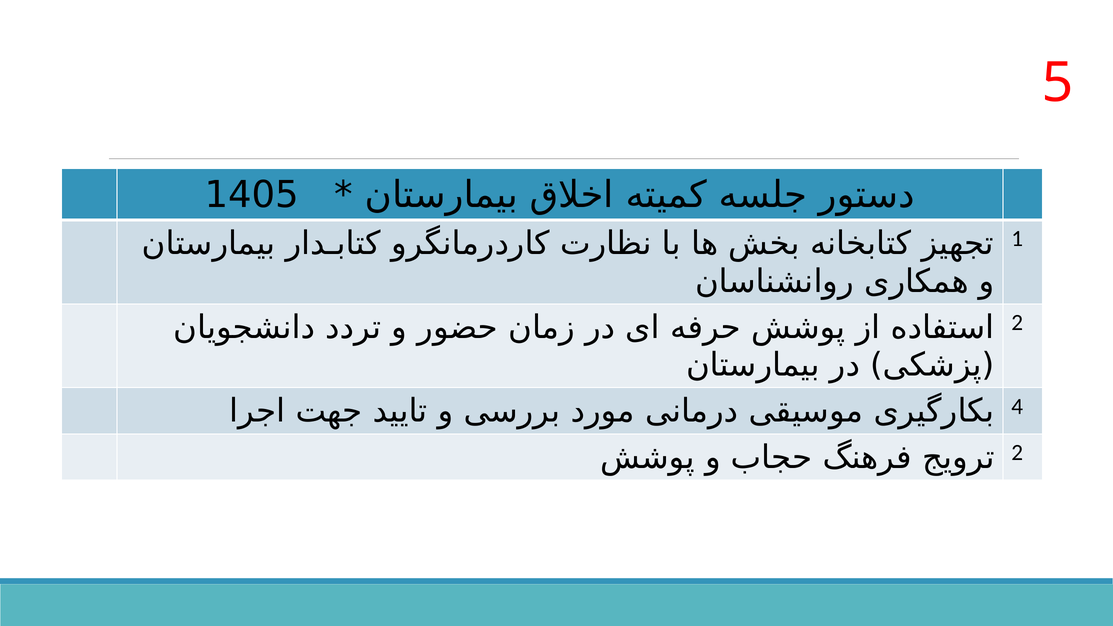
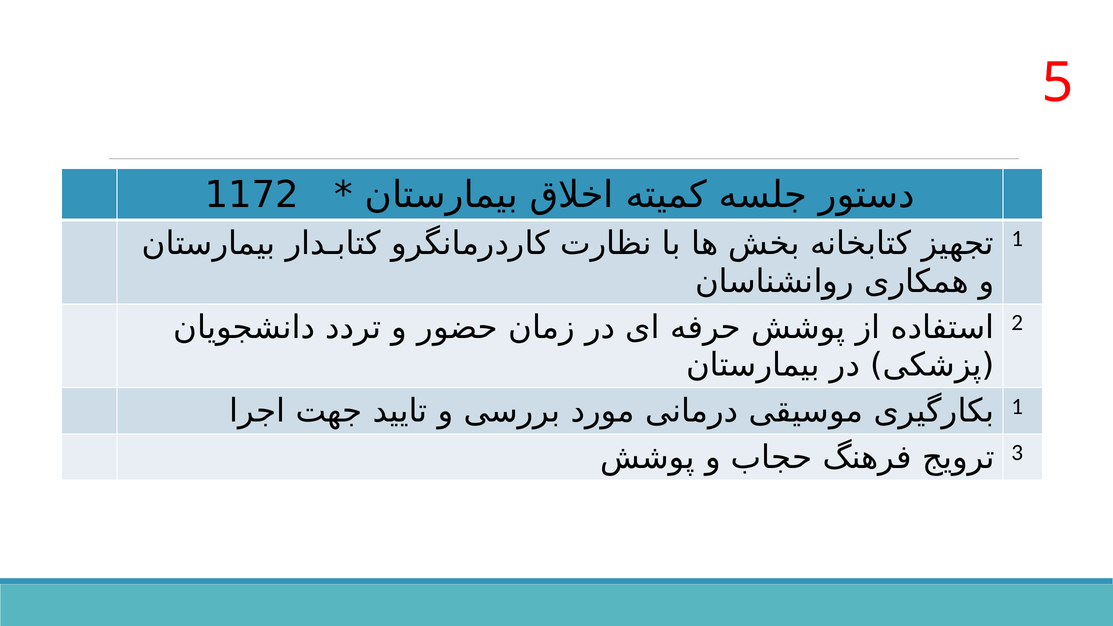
1405: 1405 -> 1172
4 at (1017, 406): 4 -> 1
2 at (1017, 452): 2 -> 3
